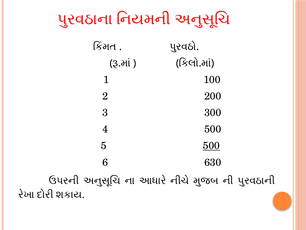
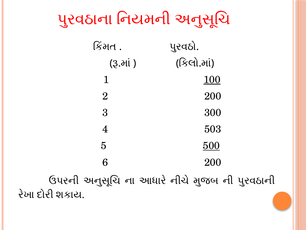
100 underline: none -> present
4 500: 500 -> 503
6 630: 630 -> 200
